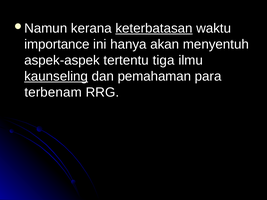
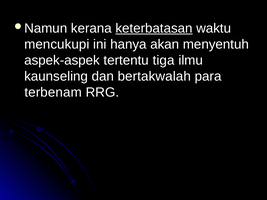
importance: importance -> mencukupi
kaunseling underline: present -> none
pemahaman: pemahaman -> bertakwalah
